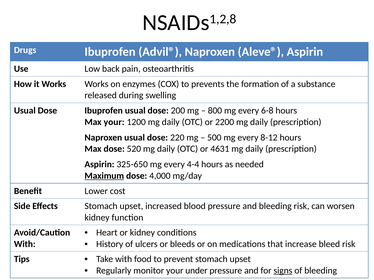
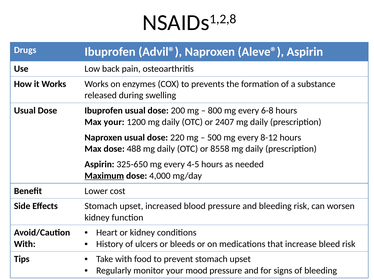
2200: 2200 -> 2407
520: 520 -> 488
4631: 4631 -> 8558
4-4: 4-4 -> 4-5
under: under -> mood
signs underline: present -> none
